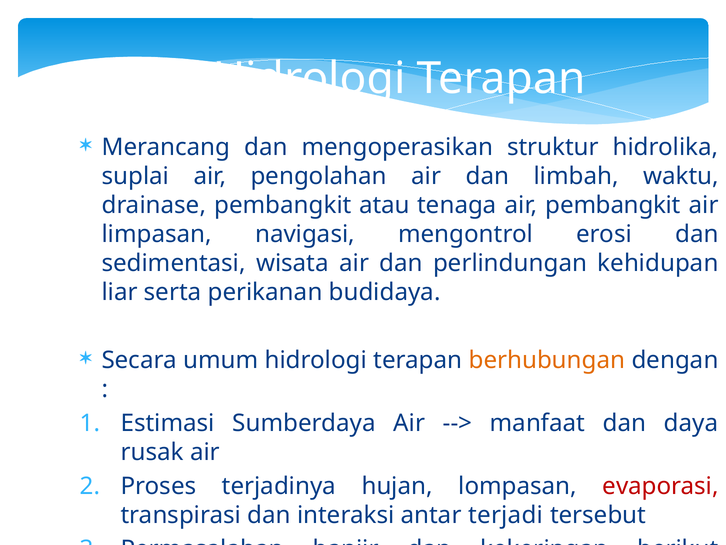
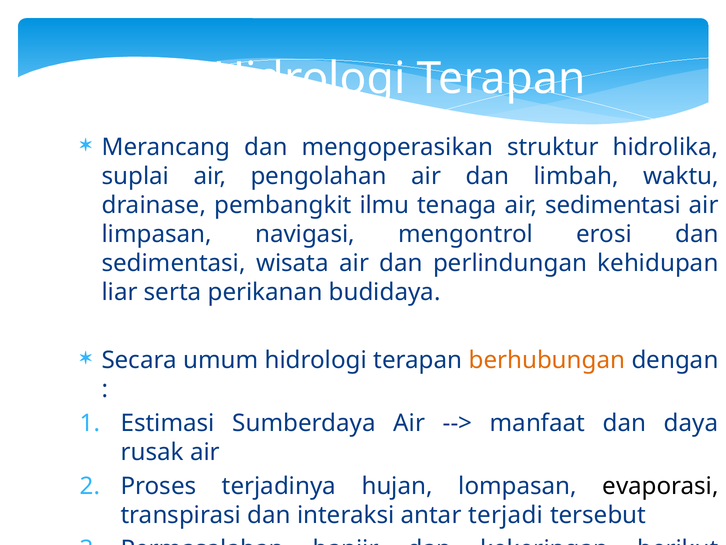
atau: atau -> ilmu
air pembangkit: pembangkit -> sedimentasi
evaporasi colour: red -> black
